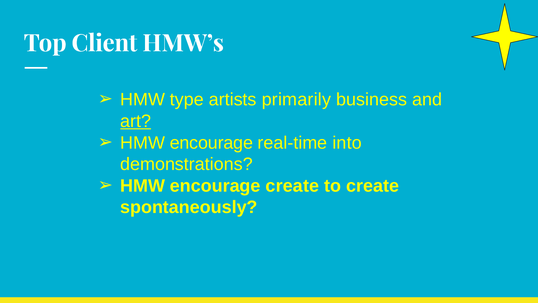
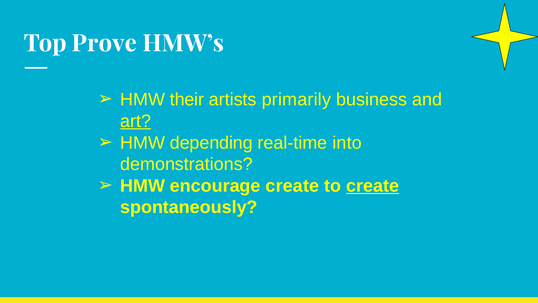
Client: Client -> Prove
type: type -> their
encourage at (211, 143): encourage -> depending
create at (373, 186) underline: none -> present
